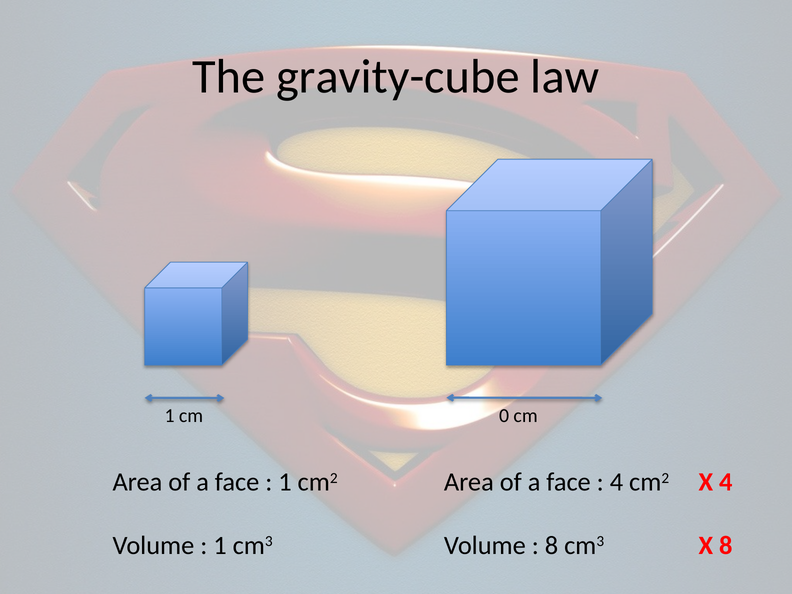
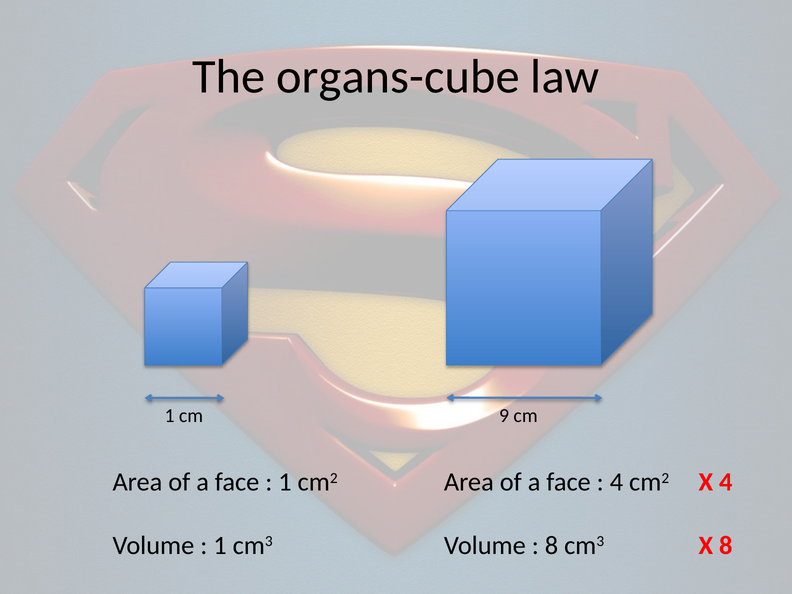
gravity-cube: gravity-cube -> organs-cube
0: 0 -> 9
